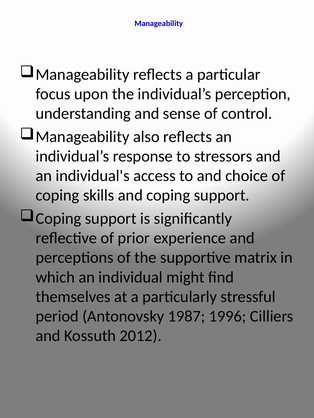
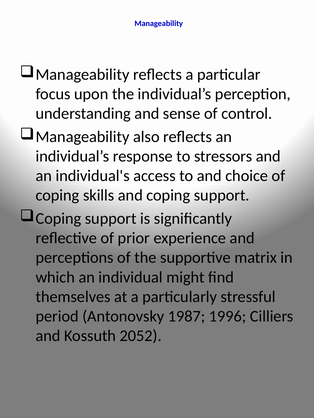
2012: 2012 -> 2052
